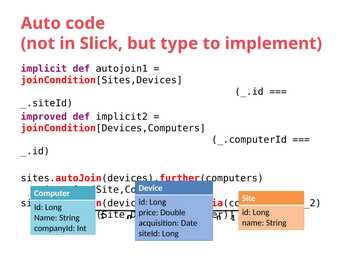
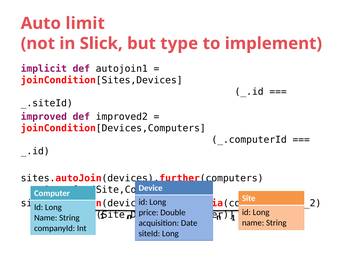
code: code -> limit
implicit2: implicit2 -> improved2
